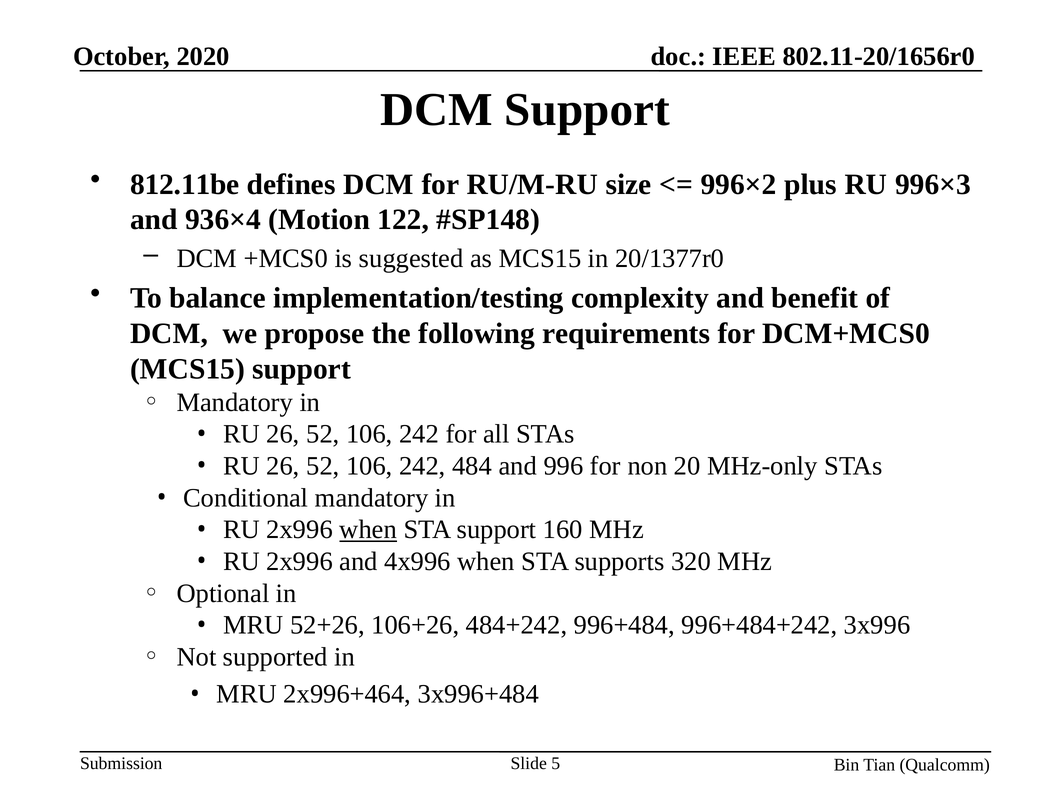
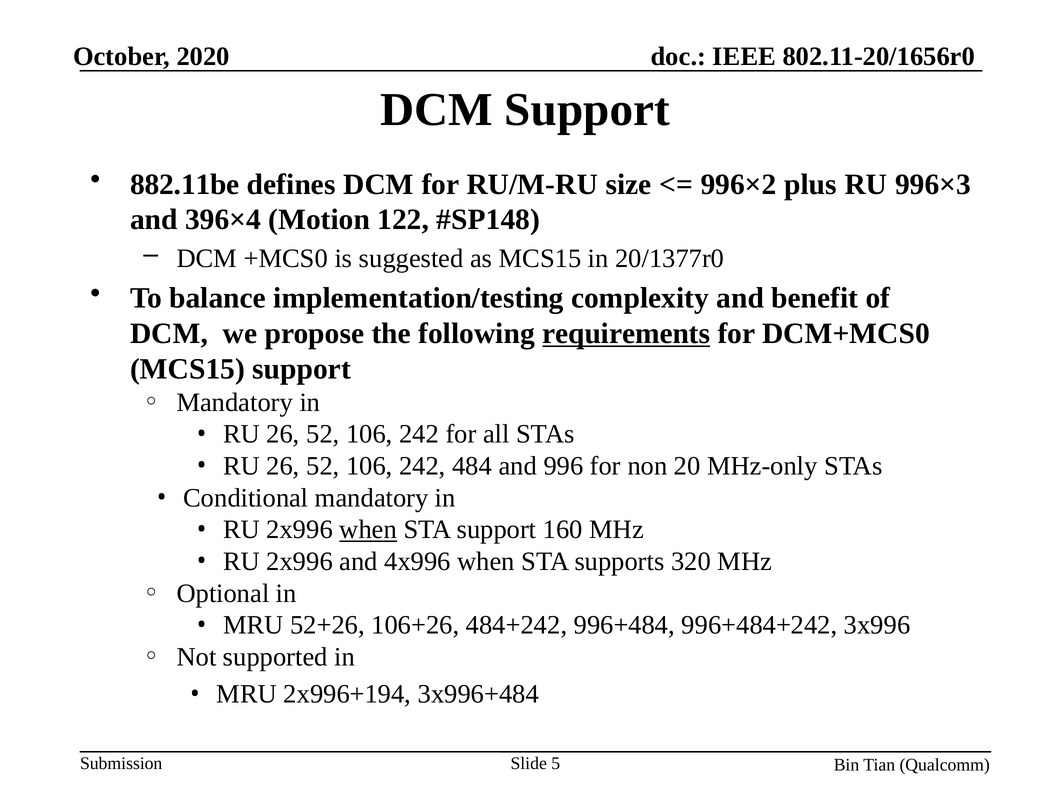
812.11be: 812.11be -> 882.11be
936×4: 936×4 -> 396×4
requirements underline: none -> present
2x996+464: 2x996+464 -> 2x996+194
